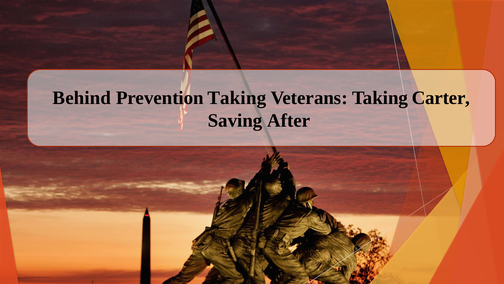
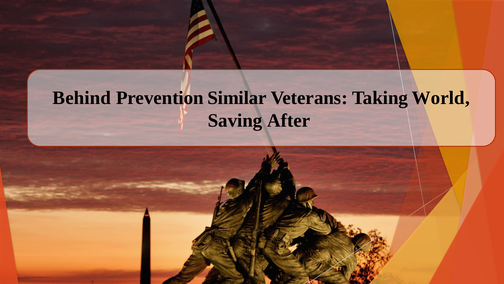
Prevention Taking: Taking -> Similar
Carter: Carter -> World
